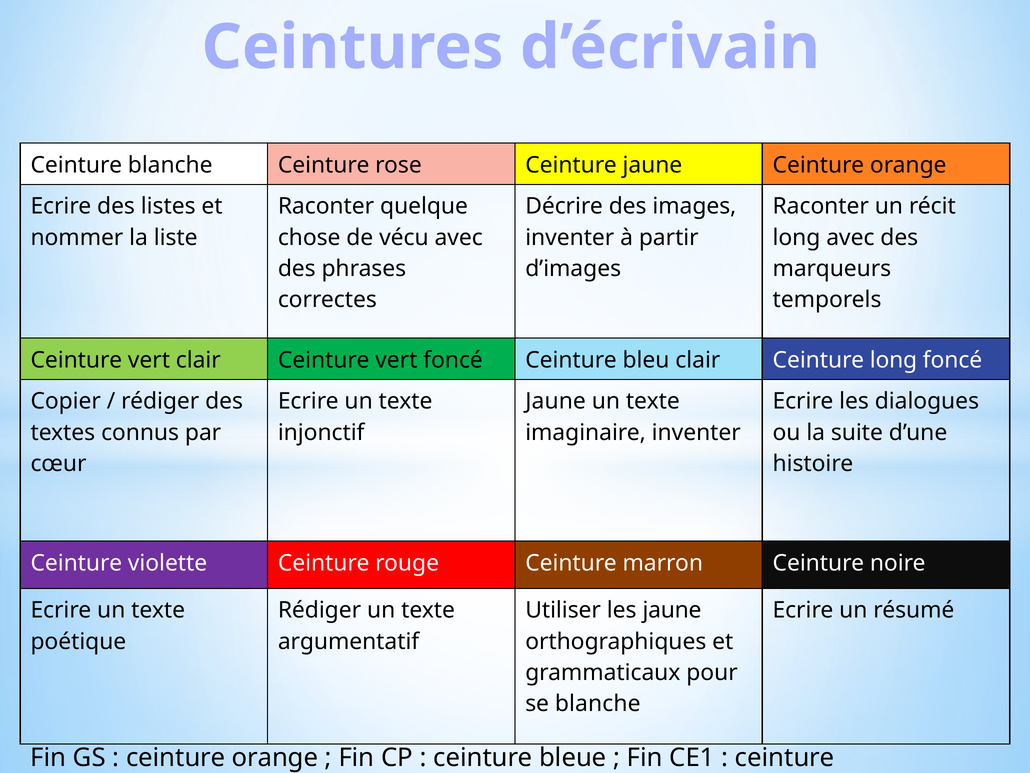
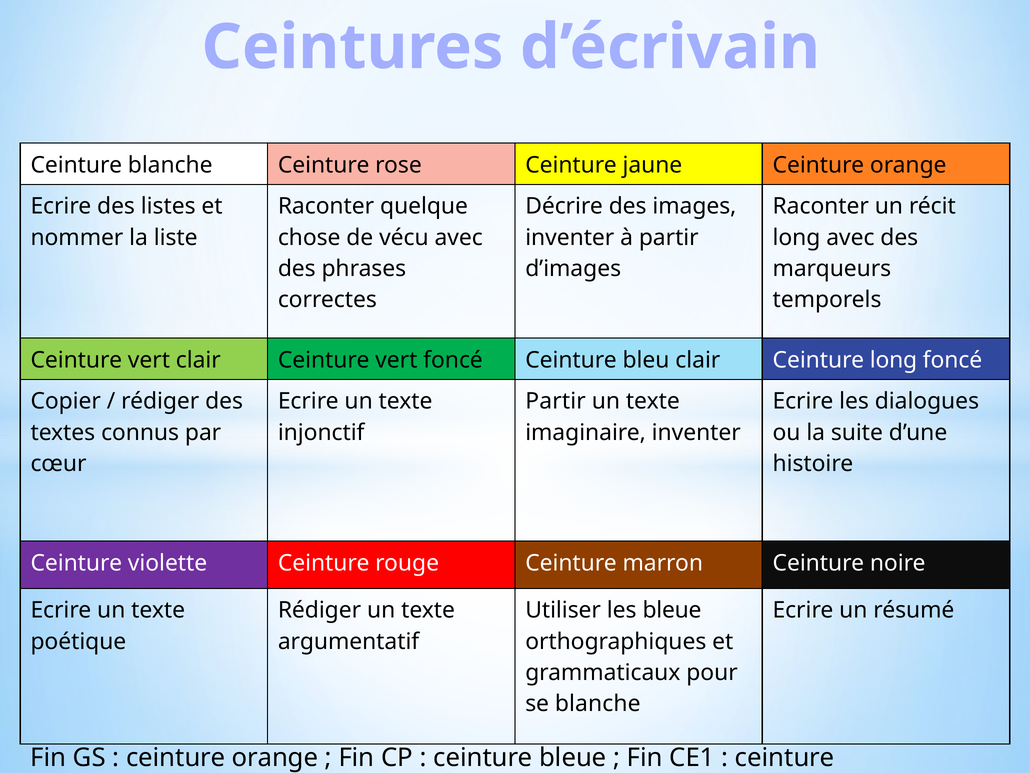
Jaune at (556, 401): Jaune -> Partir
les jaune: jaune -> bleue
